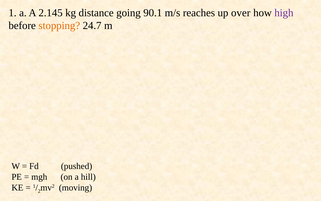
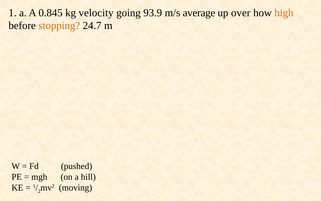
2.145: 2.145 -> 0.845
distance: distance -> velocity
90.1: 90.1 -> 93.9
reaches: reaches -> average
high colour: purple -> orange
